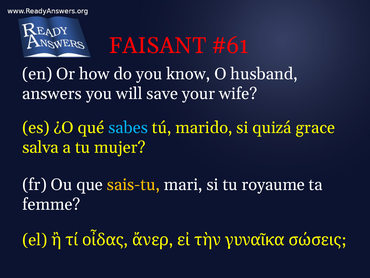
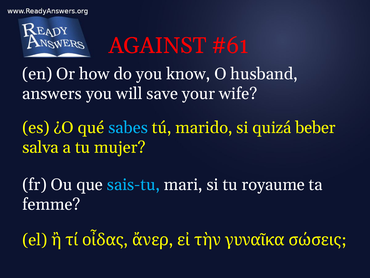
FAISANT: FAISANT -> AGAINST
grace: grace -> beber
sais-tu colour: yellow -> light blue
